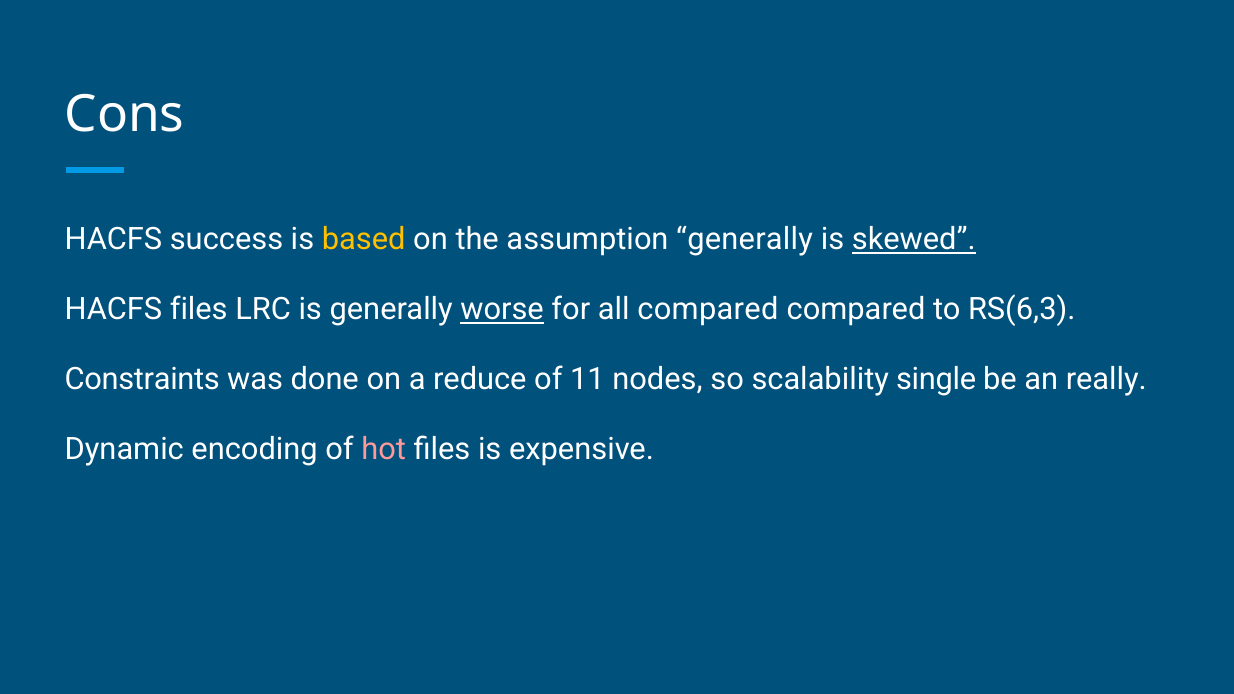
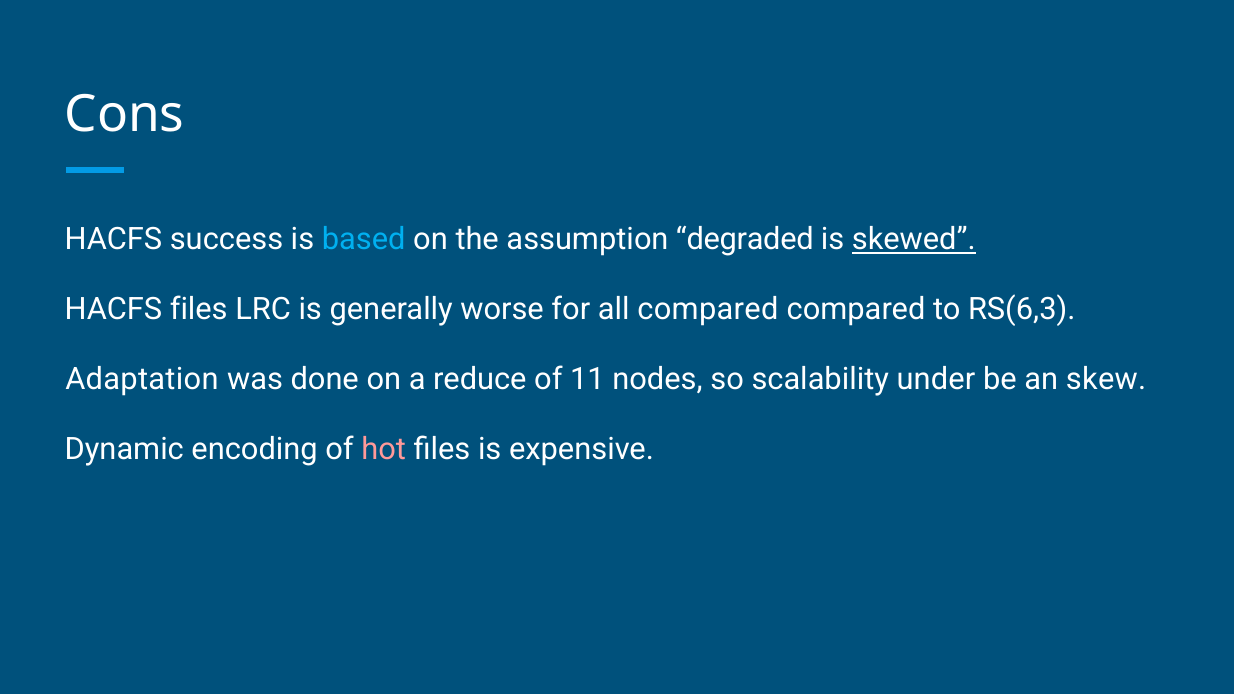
based colour: yellow -> light blue
assumption generally: generally -> degraded
worse underline: present -> none
Constraints: Constraints -> Adaptation
single: single -> under
really: really -> skew
